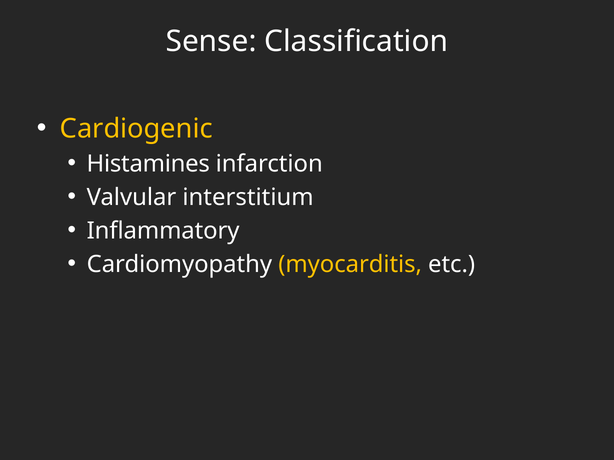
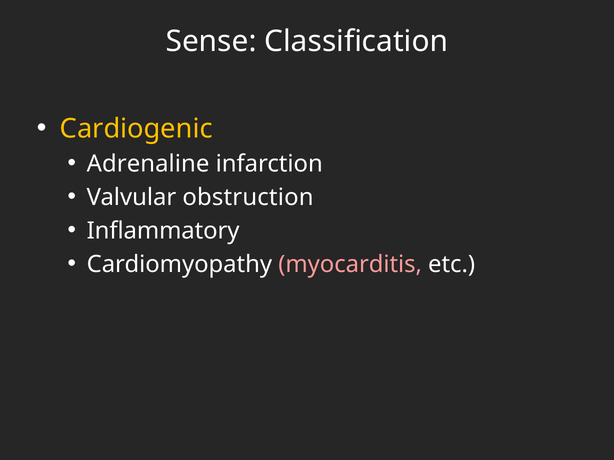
Histamines: Histamines -> Adrenaline
interstitium: interstitium -> obstruction
myocarditis colour: yellow -> pink
